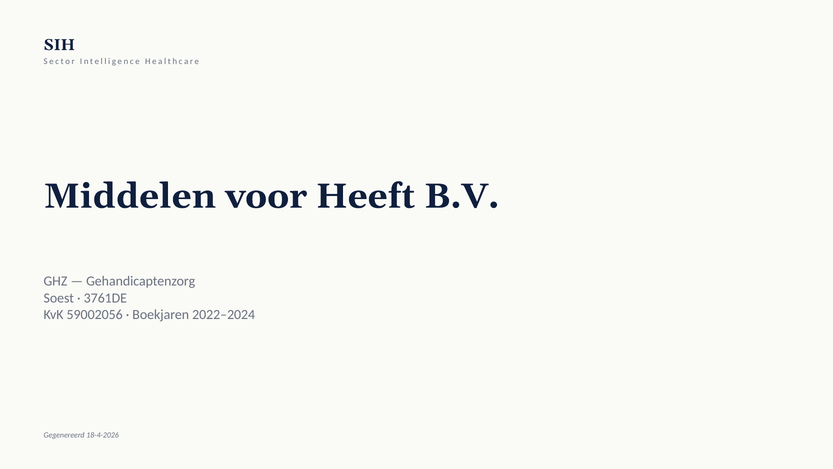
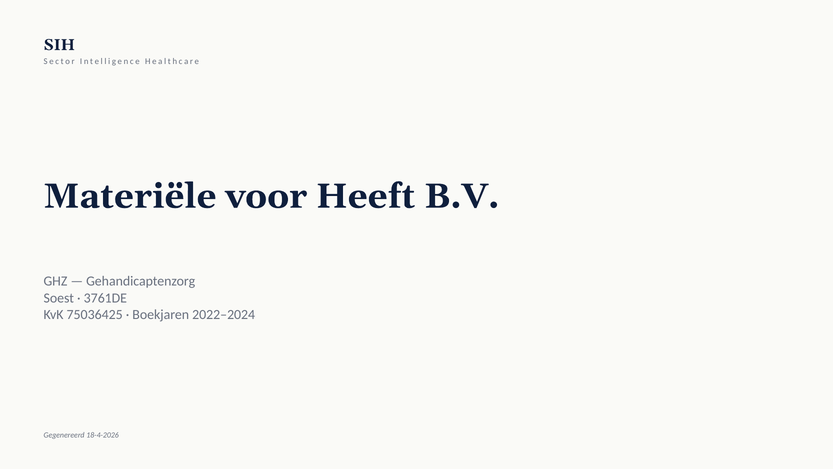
Middelen: Middelen -> Materiële
59002056: 59002056 -> 75036425
